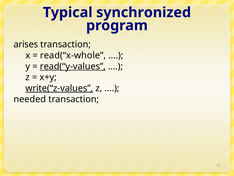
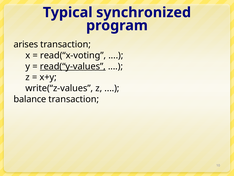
read(“x-whole: read(“x-whole -> read(“x-voting
write(“z-values underline: present -> none
needed: needed -> balance
